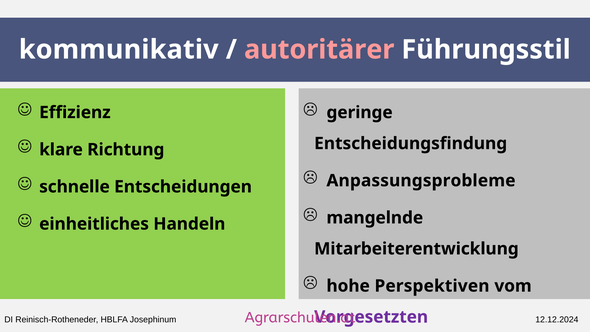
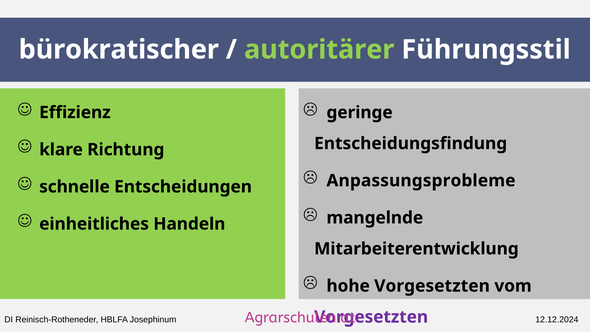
kommunikativ: kommunikativ -> bürokratischer
autoritärer colour: pink -> light green
hohe Perspektiven: Perspektiven -> Vorgesetzten
